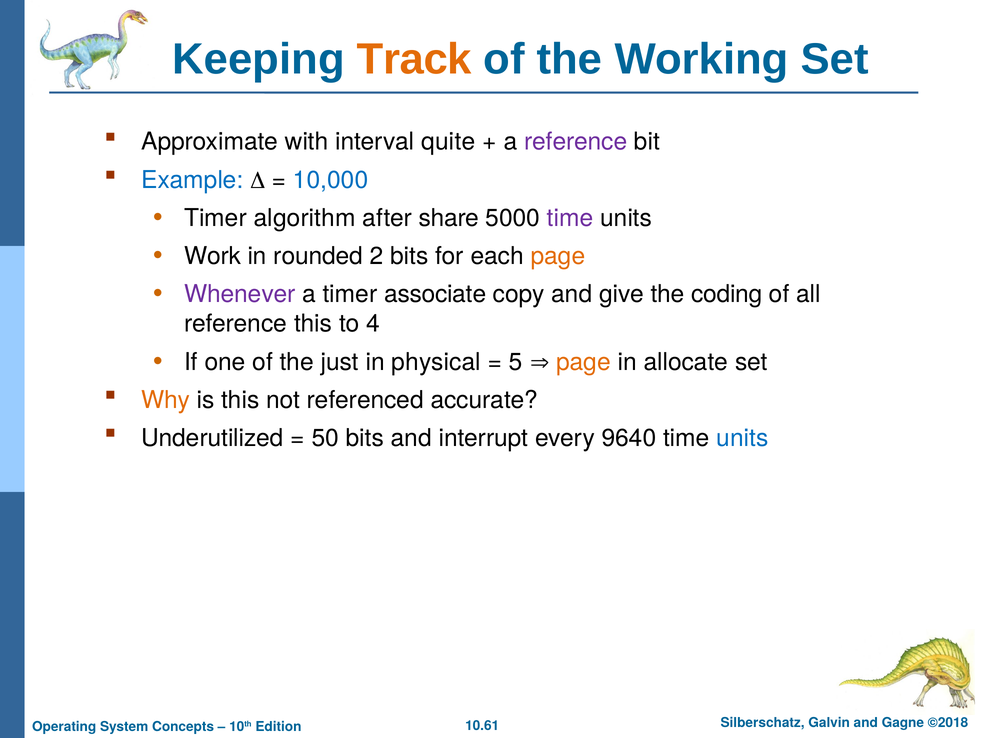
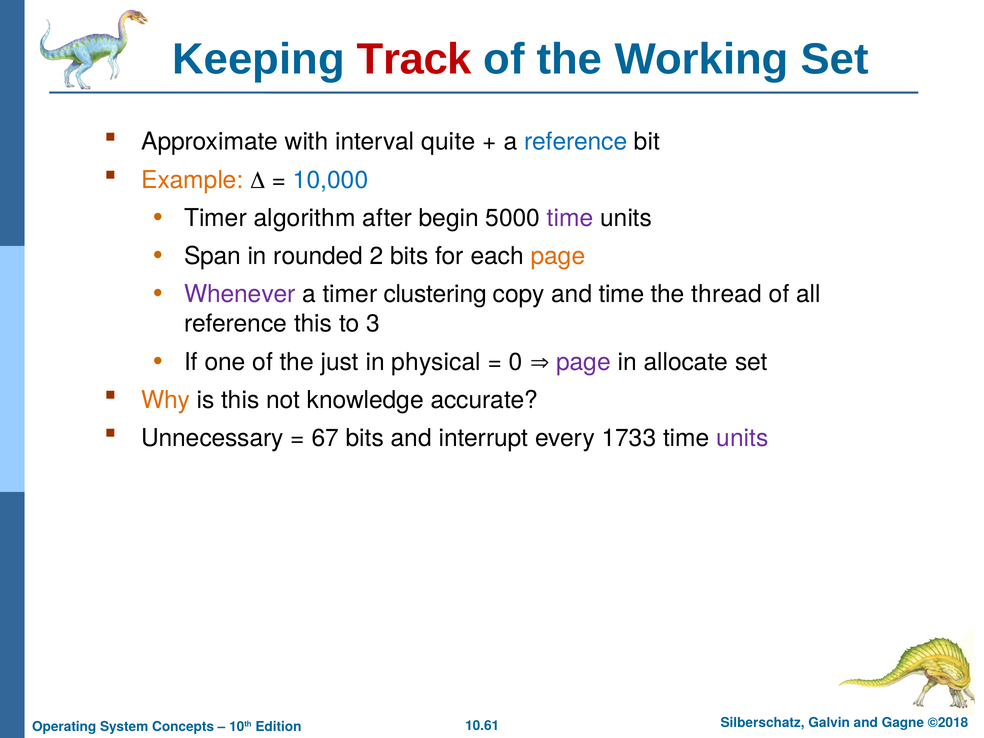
Track colour: orange -> red
reference at (576, 142) colour: purple -> blue
Example colour: blue -> orange
share: share -> begin
Work: Work -> Span
associate: associate -> clustering
and give: give -> time
coding: coding -> thread
4: 4 -> 3
5: 5 -> 0
page at (583, 362) colour: orange -> purple
referenced: referenced -> knowledge
Underutilized: Underutilized -> Unnecessary
50: 50 -> 67
9640: 9640 -> 1733
units at (742, 438) colour: blue -> purple
